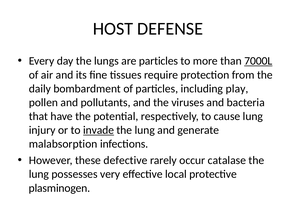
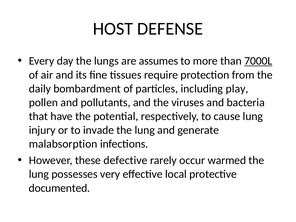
are particles: particles -> assumes
invade underline: present -> none
catalase: catalase -> warmed
plasminogen: plasminogen -> documented
